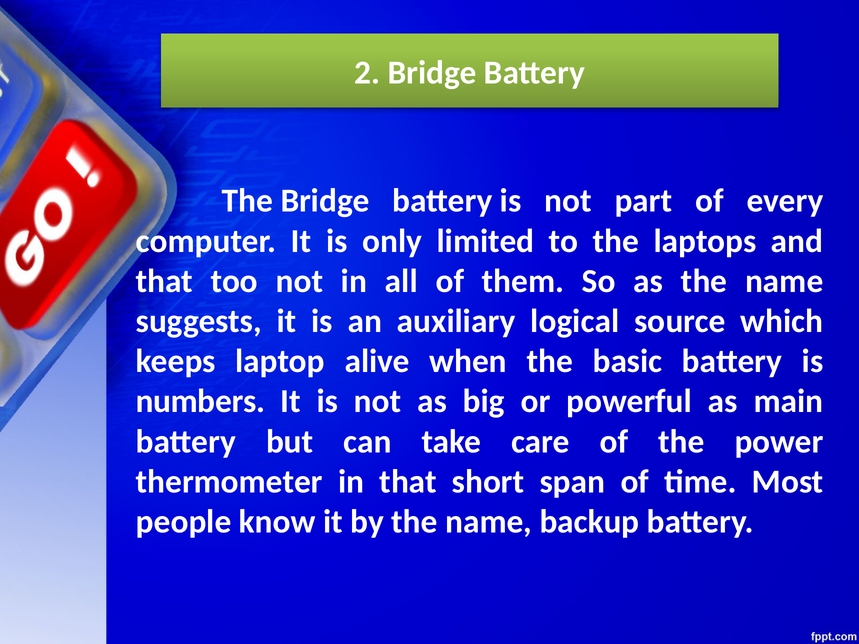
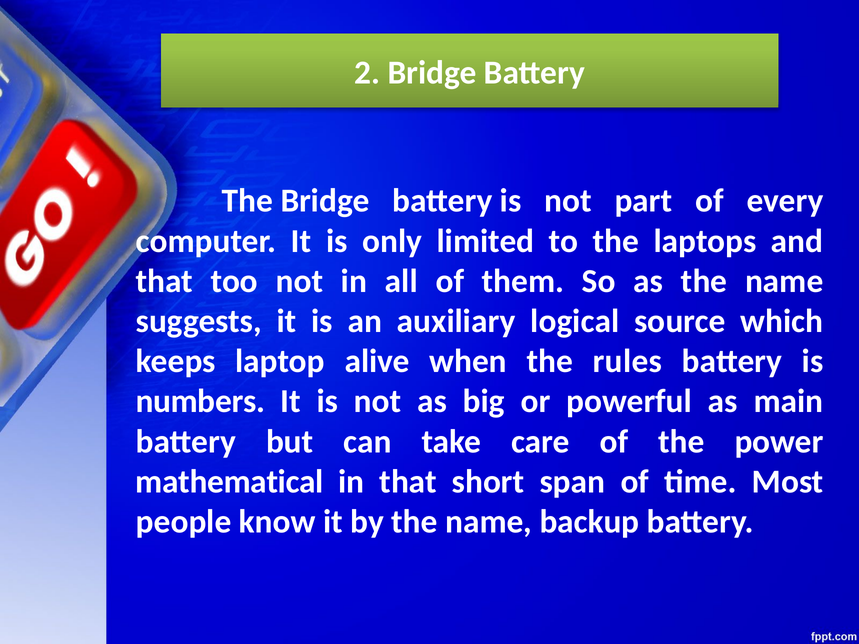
basic: basic -> rules
thermometer: thermometer -> mathematical
